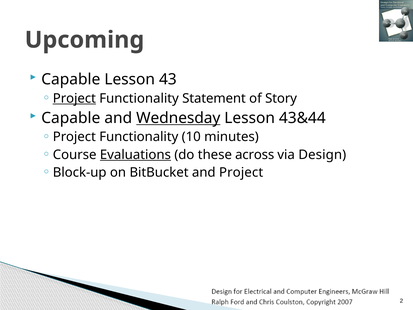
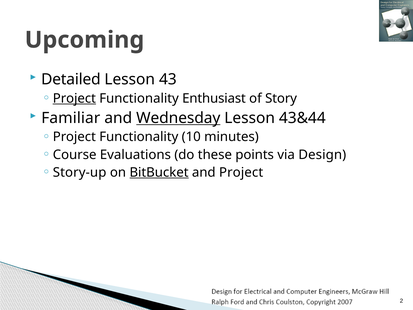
Capable at (71, 79): Capable -> Detailed
Statement: Statement -> Enthusiast
Capable at (71, 118): Capable -> Familiar
Evaluations underline: present -> none
across: across -> points
Block-up: Block-up -> Story-up
BitBucket underline: none -> present
